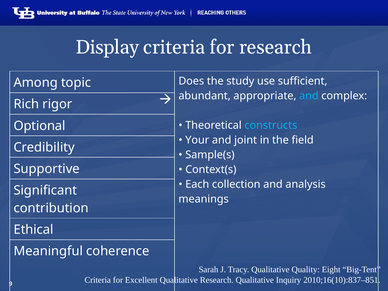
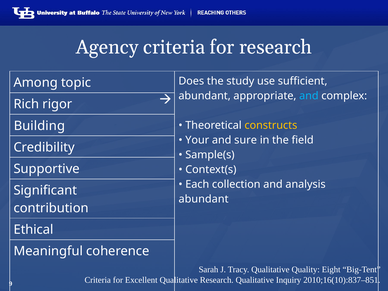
Display: Display -> Agency
Optional: Optional -> Building
constructs colour: light blue -> yellow
joint: joint -> sure
meanings at (204, 199): meanings -> abundant
